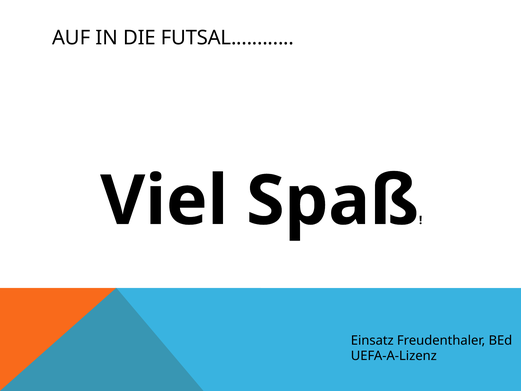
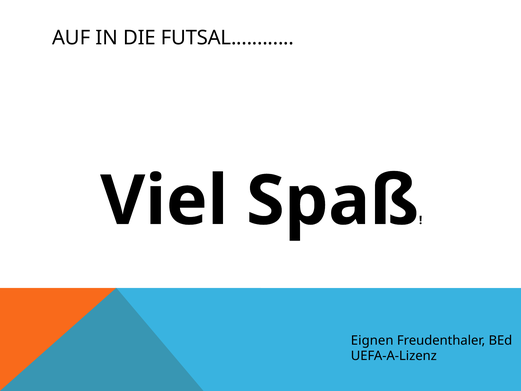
Einsatz: Einsatz -> Eignen
